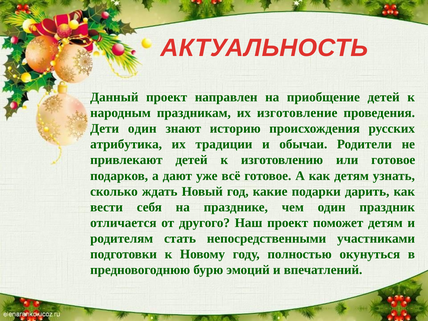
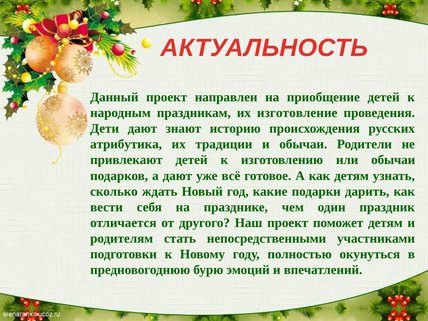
Дети один: один -> дают
или готовое: готовое -> обычаи
